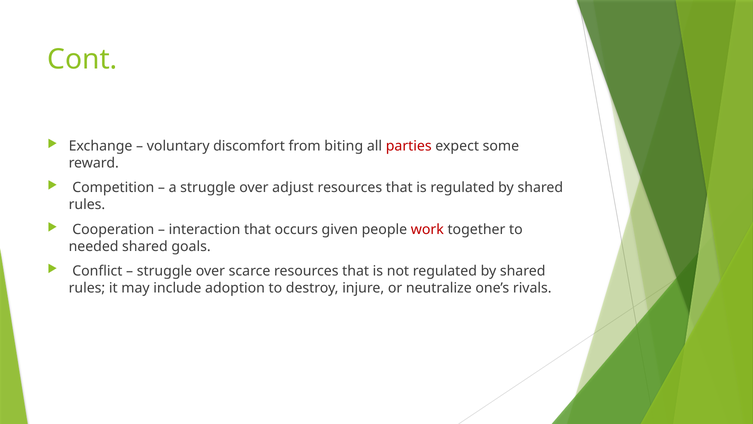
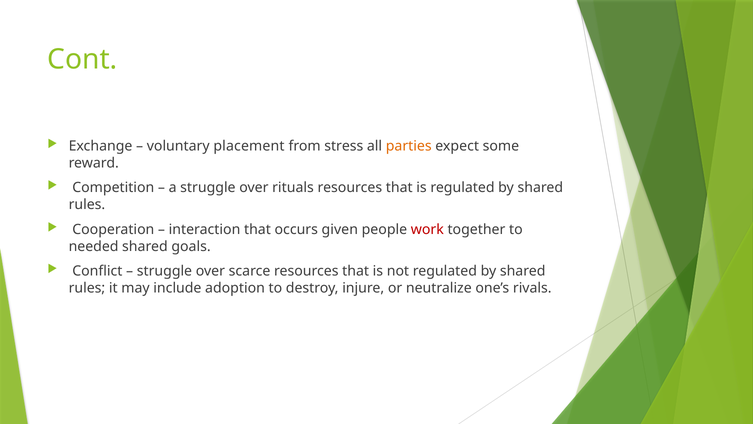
discomfort: discomfort -> placement
biting: biting -> stress
parties colour: red -> orange
adjust: adjust -> rituals
